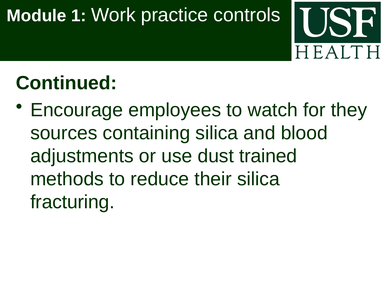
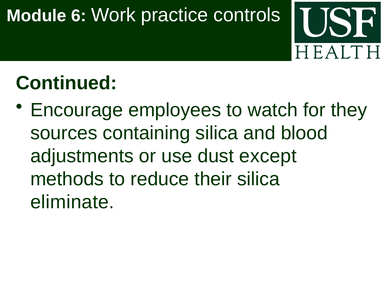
1: 1 -> 6
trained: trained -> except
fracturing: fracturing -> eliminate
